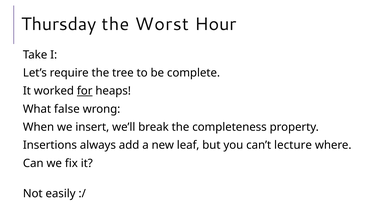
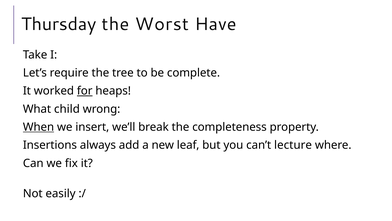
Hour: Hour -> Have
false: false -> child
When underline: none -> present
